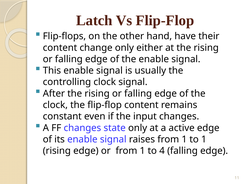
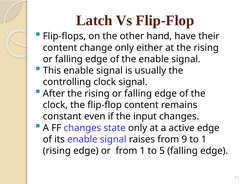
raises from 1: 1 -> 9
4: 4 -> 5
